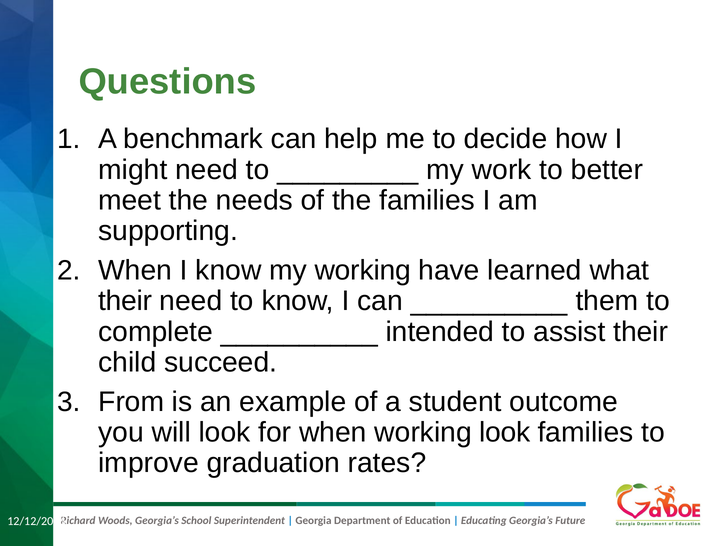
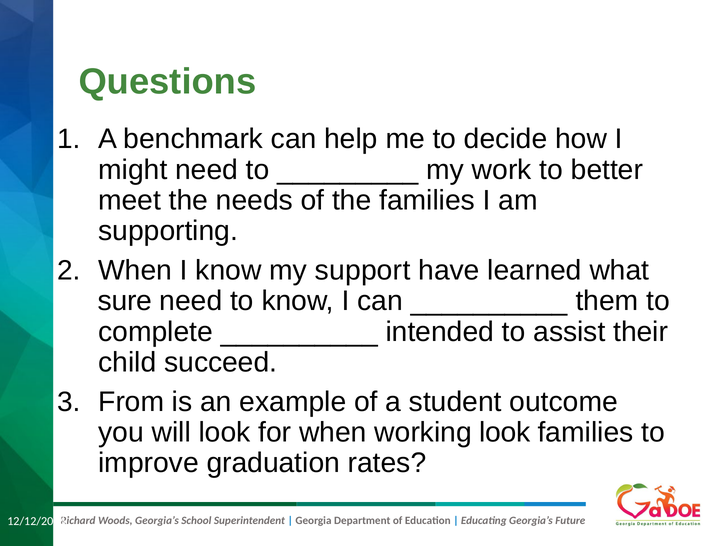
my working: working -> support
their at (125, 301): their -> sure
